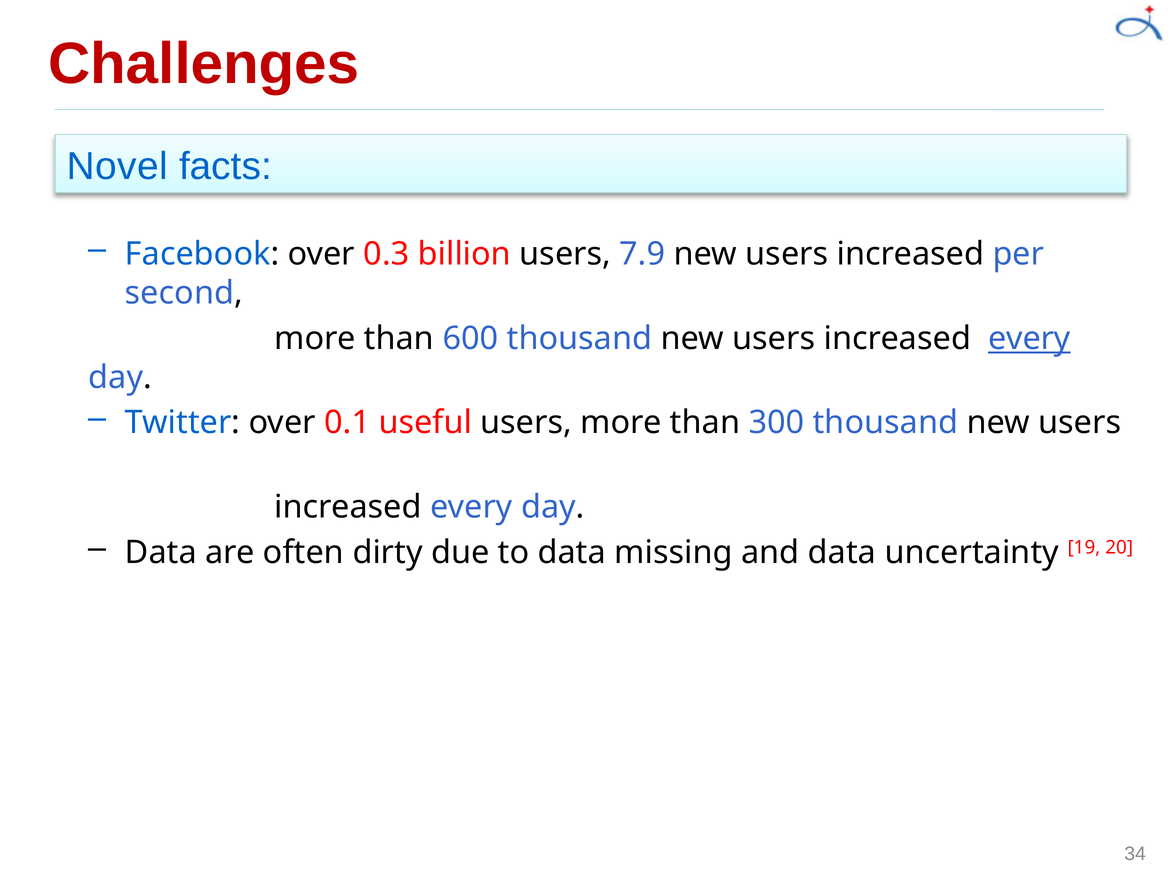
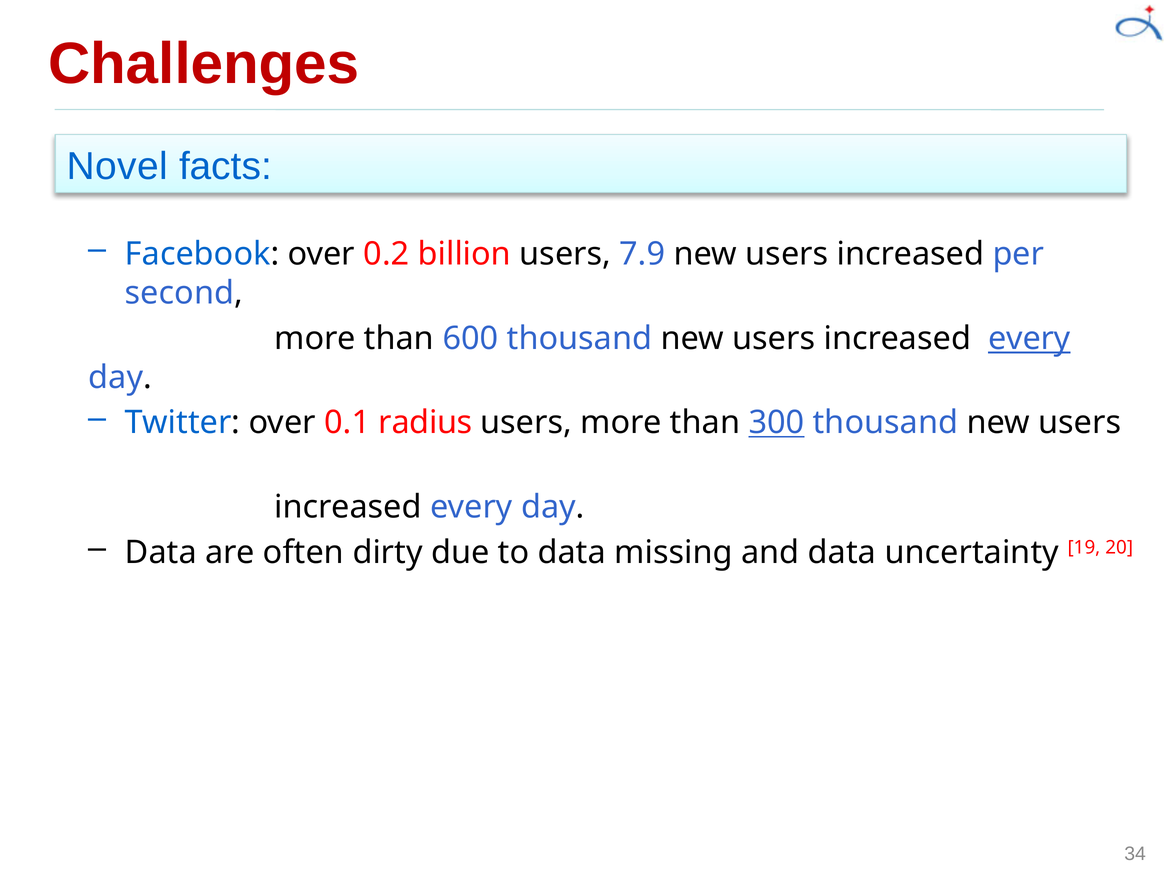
0.3: 0.3 -> 0.2
useful: useful -> radius
300 underline: none -> present
